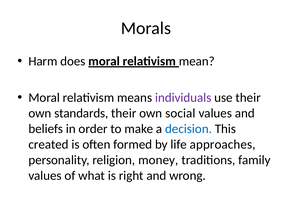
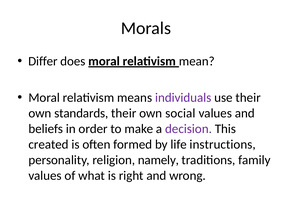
Harm: Harm -> Differ
decision colour: blue -> purple
approaches: approaches -> instructions
money: money -> namely
